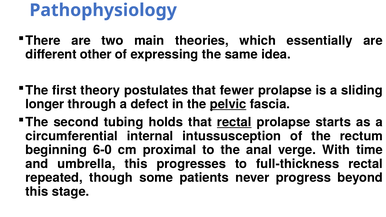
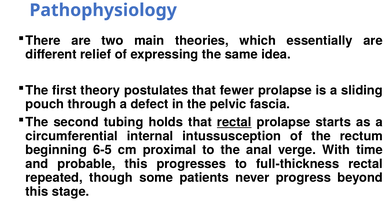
other: other -> relief
longer: longer -> pouch
pelvic underline: present -> none
6-0: 6-0 -> 6-5
umbrella: umbrella -> probable
